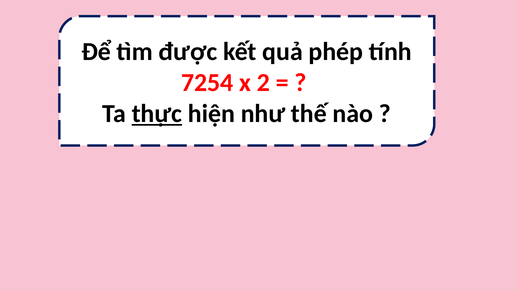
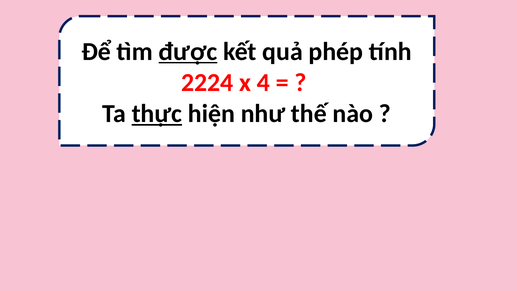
được underline: none -> present
7254: 7254 -> 2224
2: 2 -> 4
